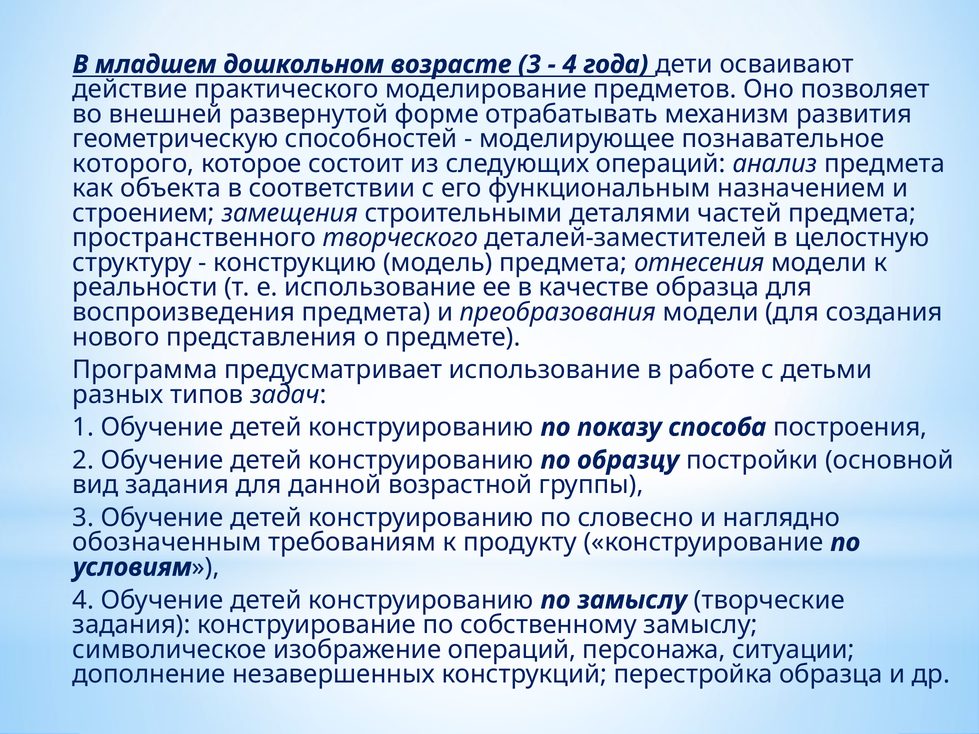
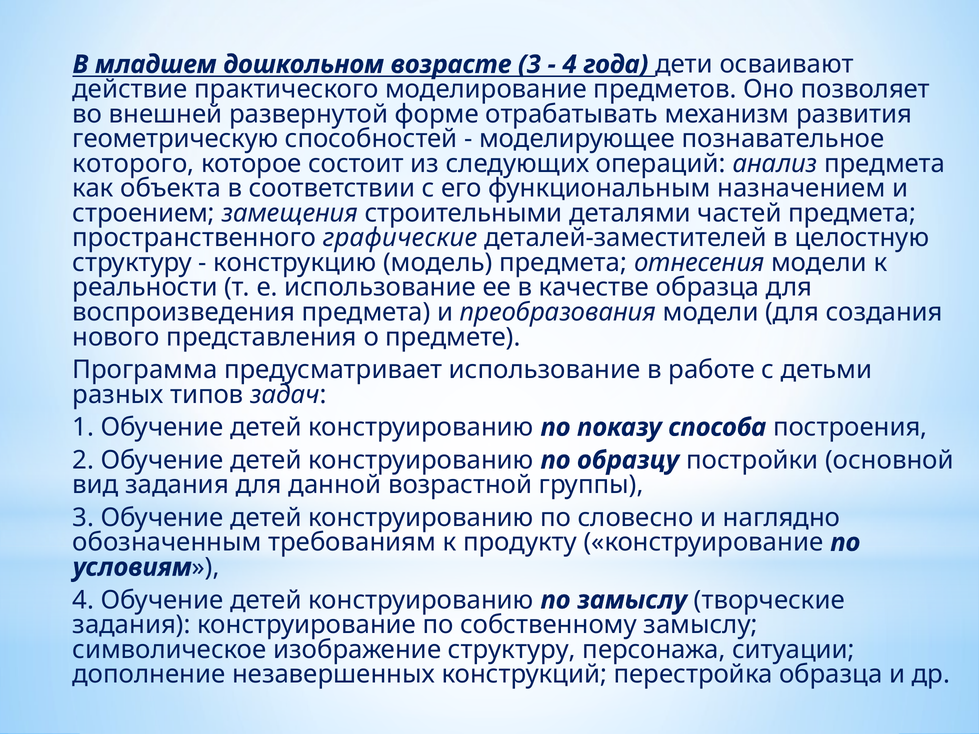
творческого: творческого -> графические
изображение операций: операций -> структуру
